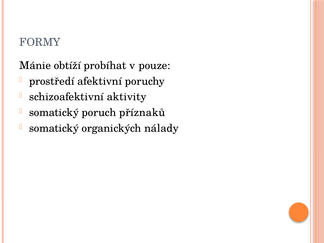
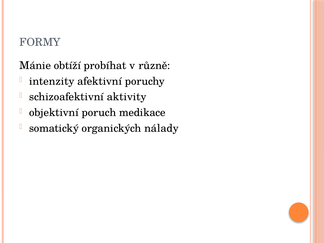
pouze: pouze -> různě
prostředí: prostředí -> intenzity
somatický at (54, 113): somatický -> objektivní
příznaků: příznaků -> medikace
